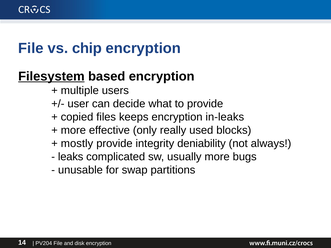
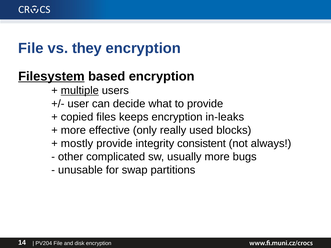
chip: chip -> they
multiple underline: none -> present
deniability: deniability -> consistent
leaks: leaks -> other
